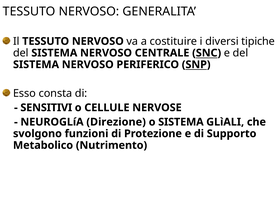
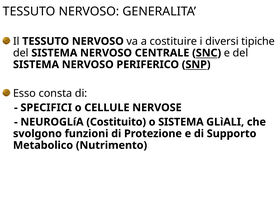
SENSITIVI: SENSITIVI -> SPECIFICI
Direzione: Direzione -> Costituito
